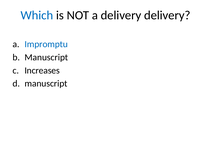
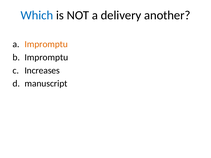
delivery delivery: delivery -> another
Impromptu at (46, 44) colour: blue -> orange
Manuscript at (46, 57): Manuscript -> Impromptu
